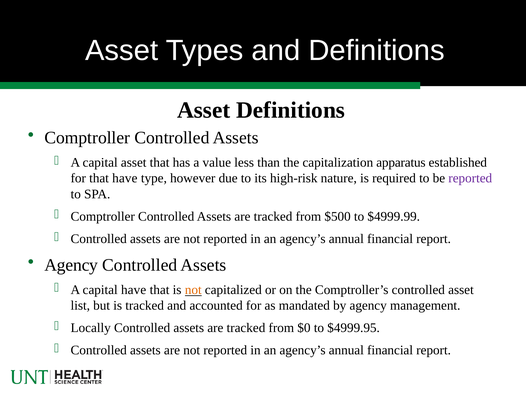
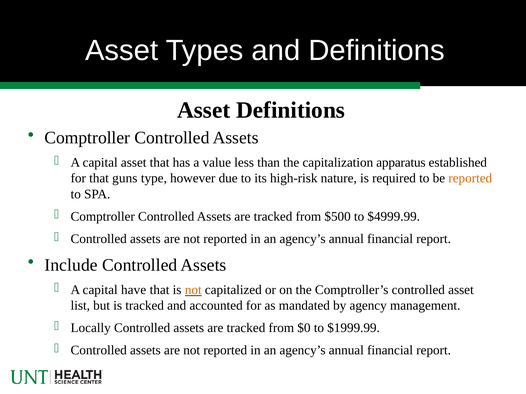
that have: have -> guns
reported at (470, 179) colour: purple -> orange
Agency at (71, 265): Agency -> Include
$4999.95: $4999.95 -> $1999.99
